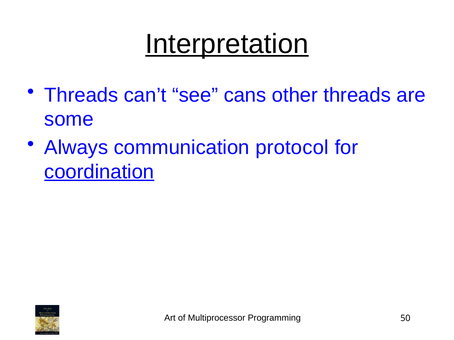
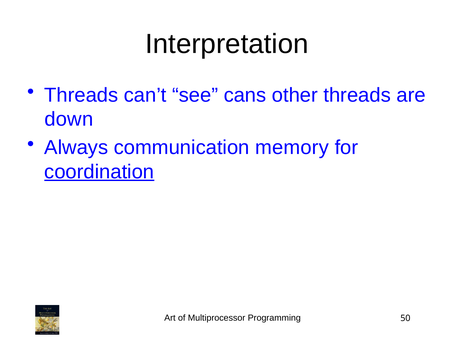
Interpretation underline: present -> none
some: some -> down
protocol: protocol -> memory
